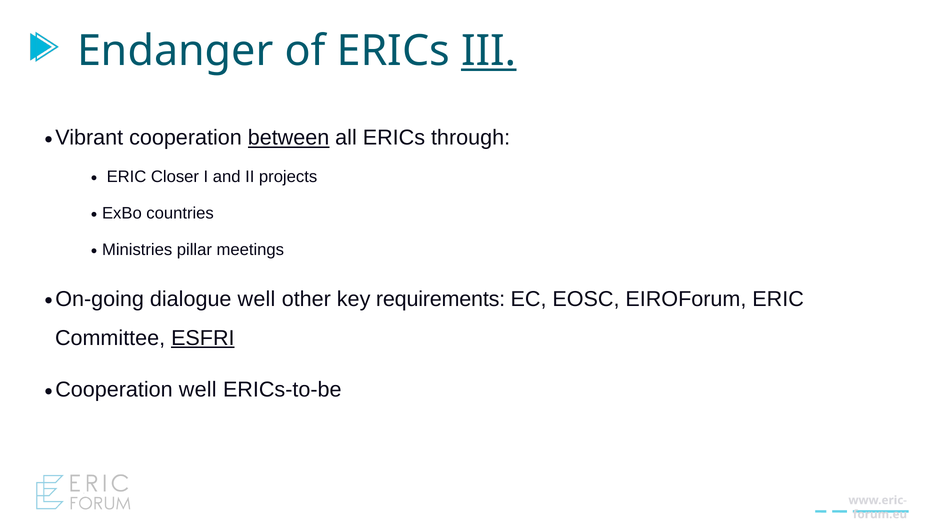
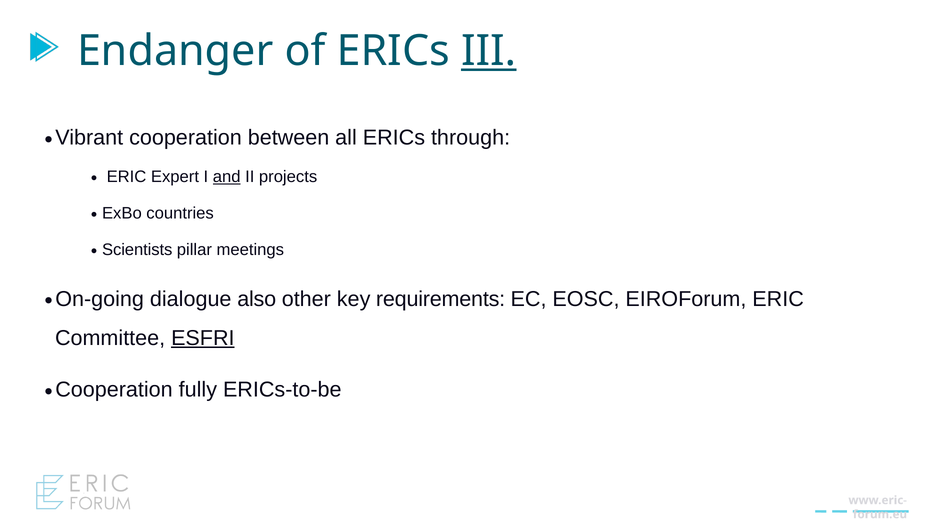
between underline: present -> none
Closer: Closer -> Expert
and underline: none -> present
Ministries: Ministries -> Scientists
dialogue well: well -> also
Cooperation well: well -> fully
